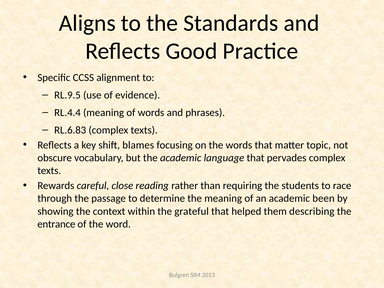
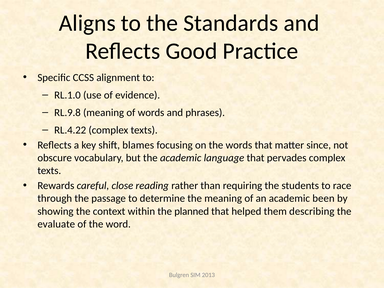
RL.9.5: RL.9.5 -> RL.1.0
RL.4.4: RL.4.4 -> RL.9.8
RL.6.83: RL.6.83 -> RL.4.22
topic: topic -> since
grateful: grateful -> planned
entrance: entrance -> evaluate
